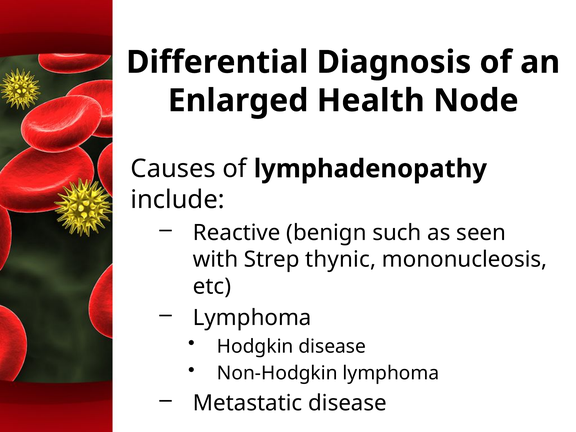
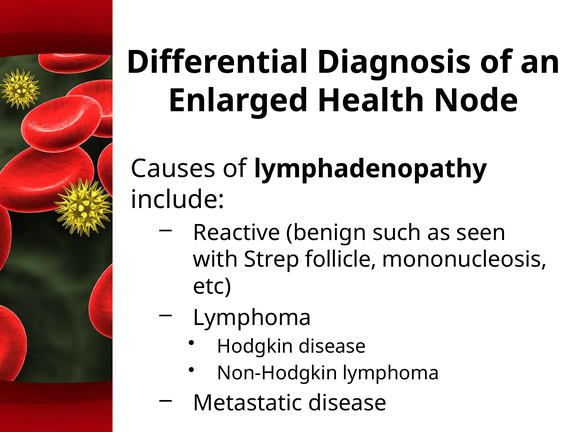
thynic: thynic -> follicle
